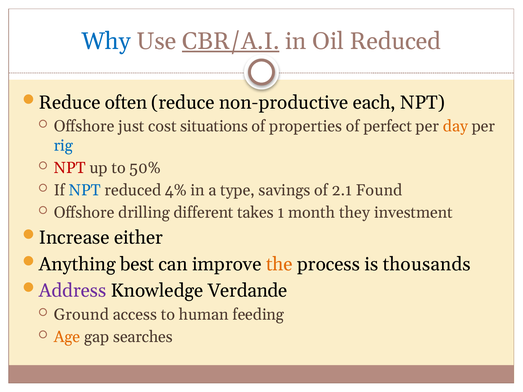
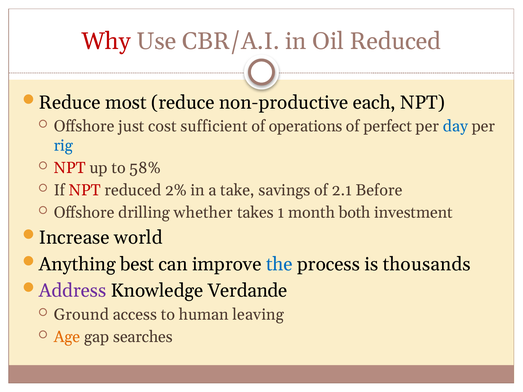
Why colour: blue -> red
CBR/A.I underline: present -> none
often: often -> most
situations: situations -> sufficient
properties: properties -> operations
day colour: orange -> blue
50%: 50% -> 58%
NPT at (85, 190) colour: blue -> red
4%: 4% -> 2%
type: type -> take
Found: Found -> Before
different: different -> whether
they: they -> both
either: either -> world
the colour: orange -> blue
feeding: feeding -> leaving
